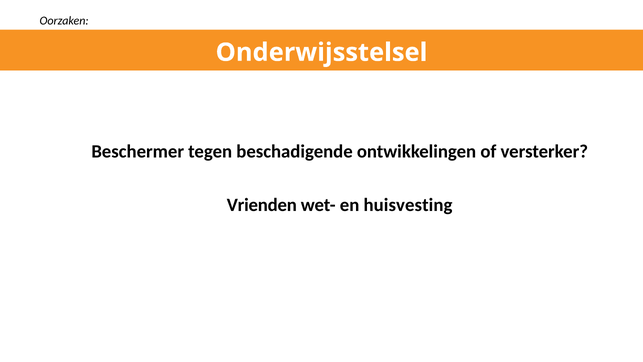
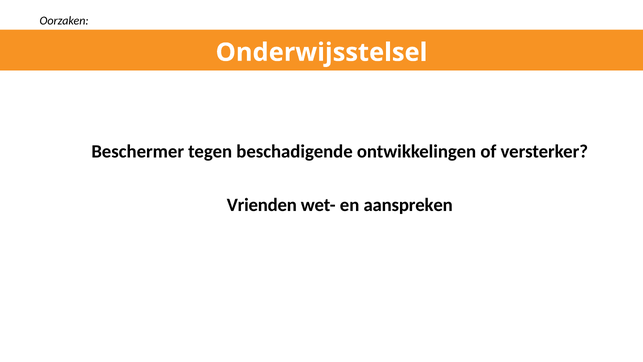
huisvesting: huisvesting -> aanspreken
